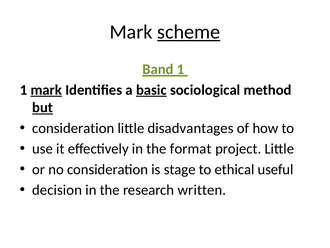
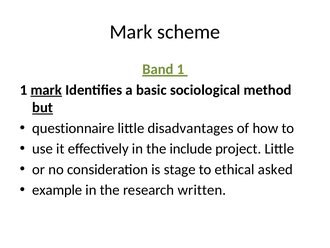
scheme underline: present -> none
basic underline: present -> none
consideration at (73, 128): consideration -> questionnaire
format: format -> include
useful: useful -> asked
decision: decision -> example
